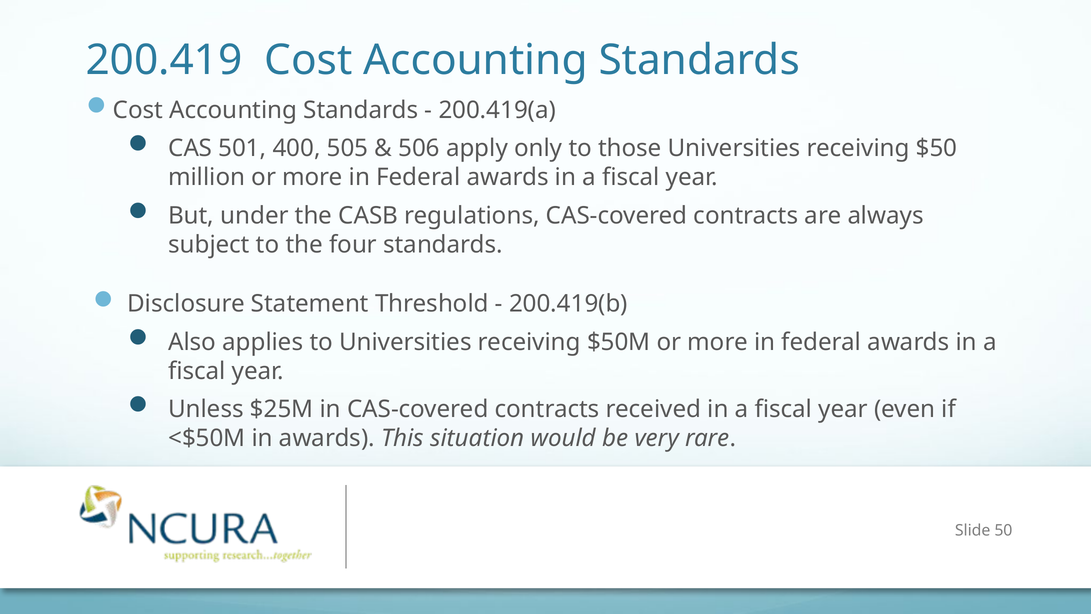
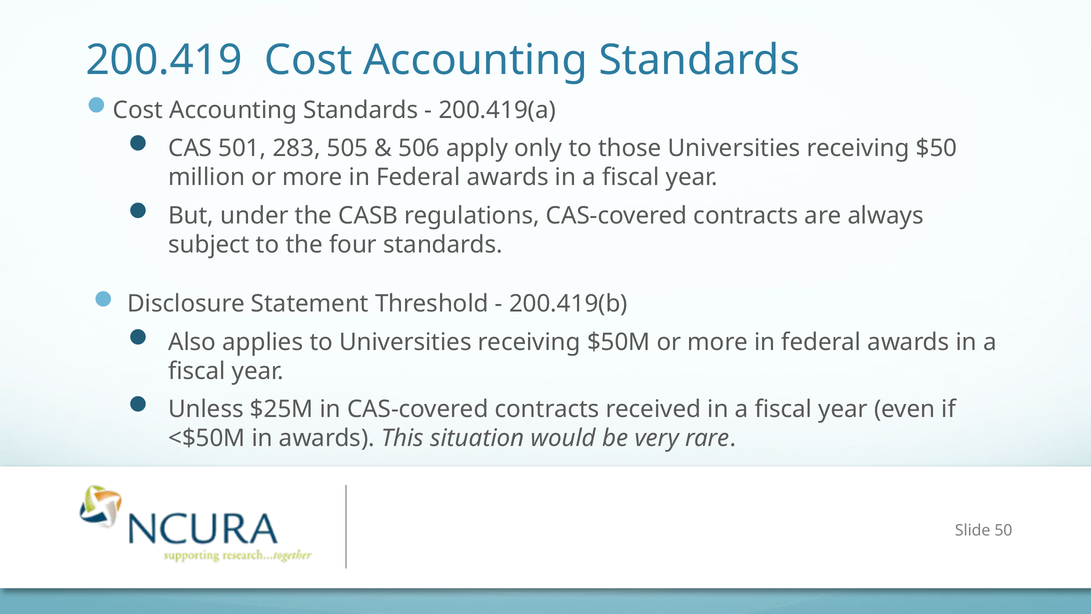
400: 400 -> 283
